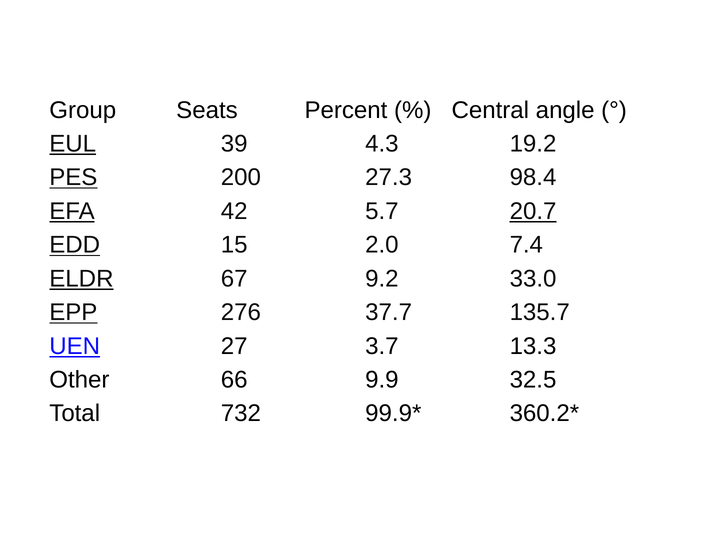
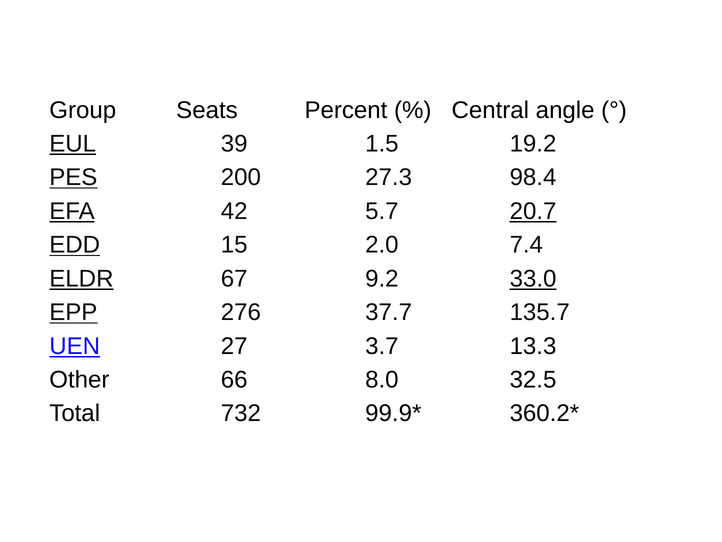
4.3: 4.3 -> 1.5
33.0 underline: none -> present
9.9: 9.9 -> 8.0
